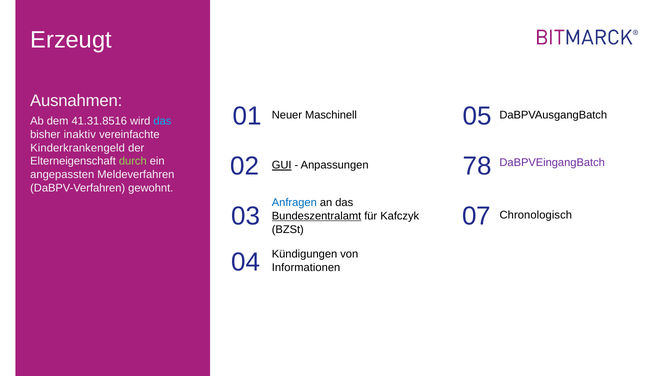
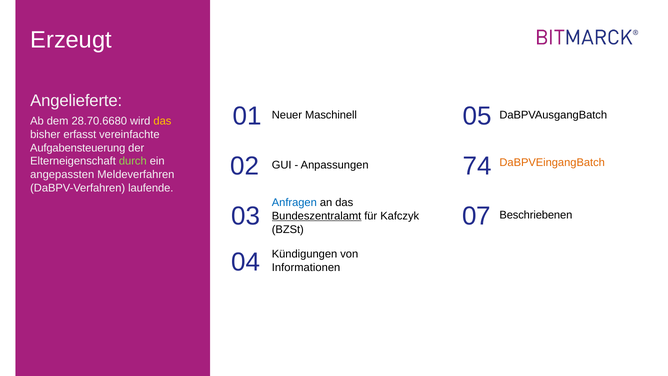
Ausnahmen: Ausnahmen -> Angelieferte
41.31.8516: 41.31.8516 -> 28.70.6680
das at (162, 121) colour: light blue -> yellow
inaktiv: inaktiv -> erfasst
Kinderkrankengeld: Kinderkrankengeld -> Aufgabensteuerung
DaBPVEingangBatch colour: purple -> orange
GUI underline: present -> none
78: 78 -> 74
gewohnt: gewohnt -> laufende
Chronologisch: Chronologisch -> Beschriebenen
